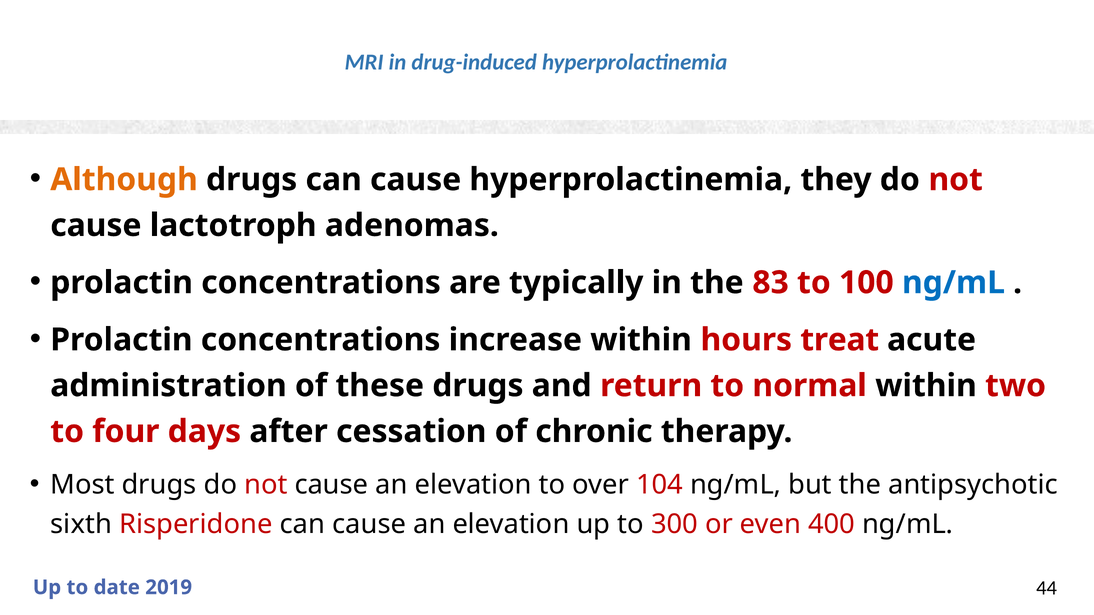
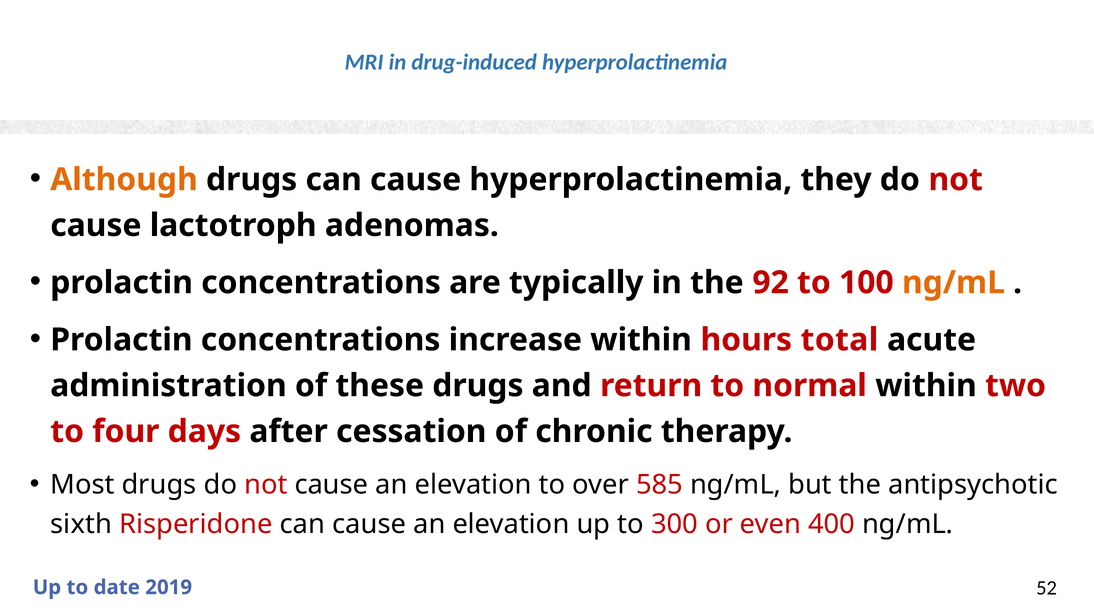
83: 83 -> 92
ng/mL at (953, 283) colour: blue -> orange
treat: treat -> total
104: 104 -> 585
44: 44 -> 52
